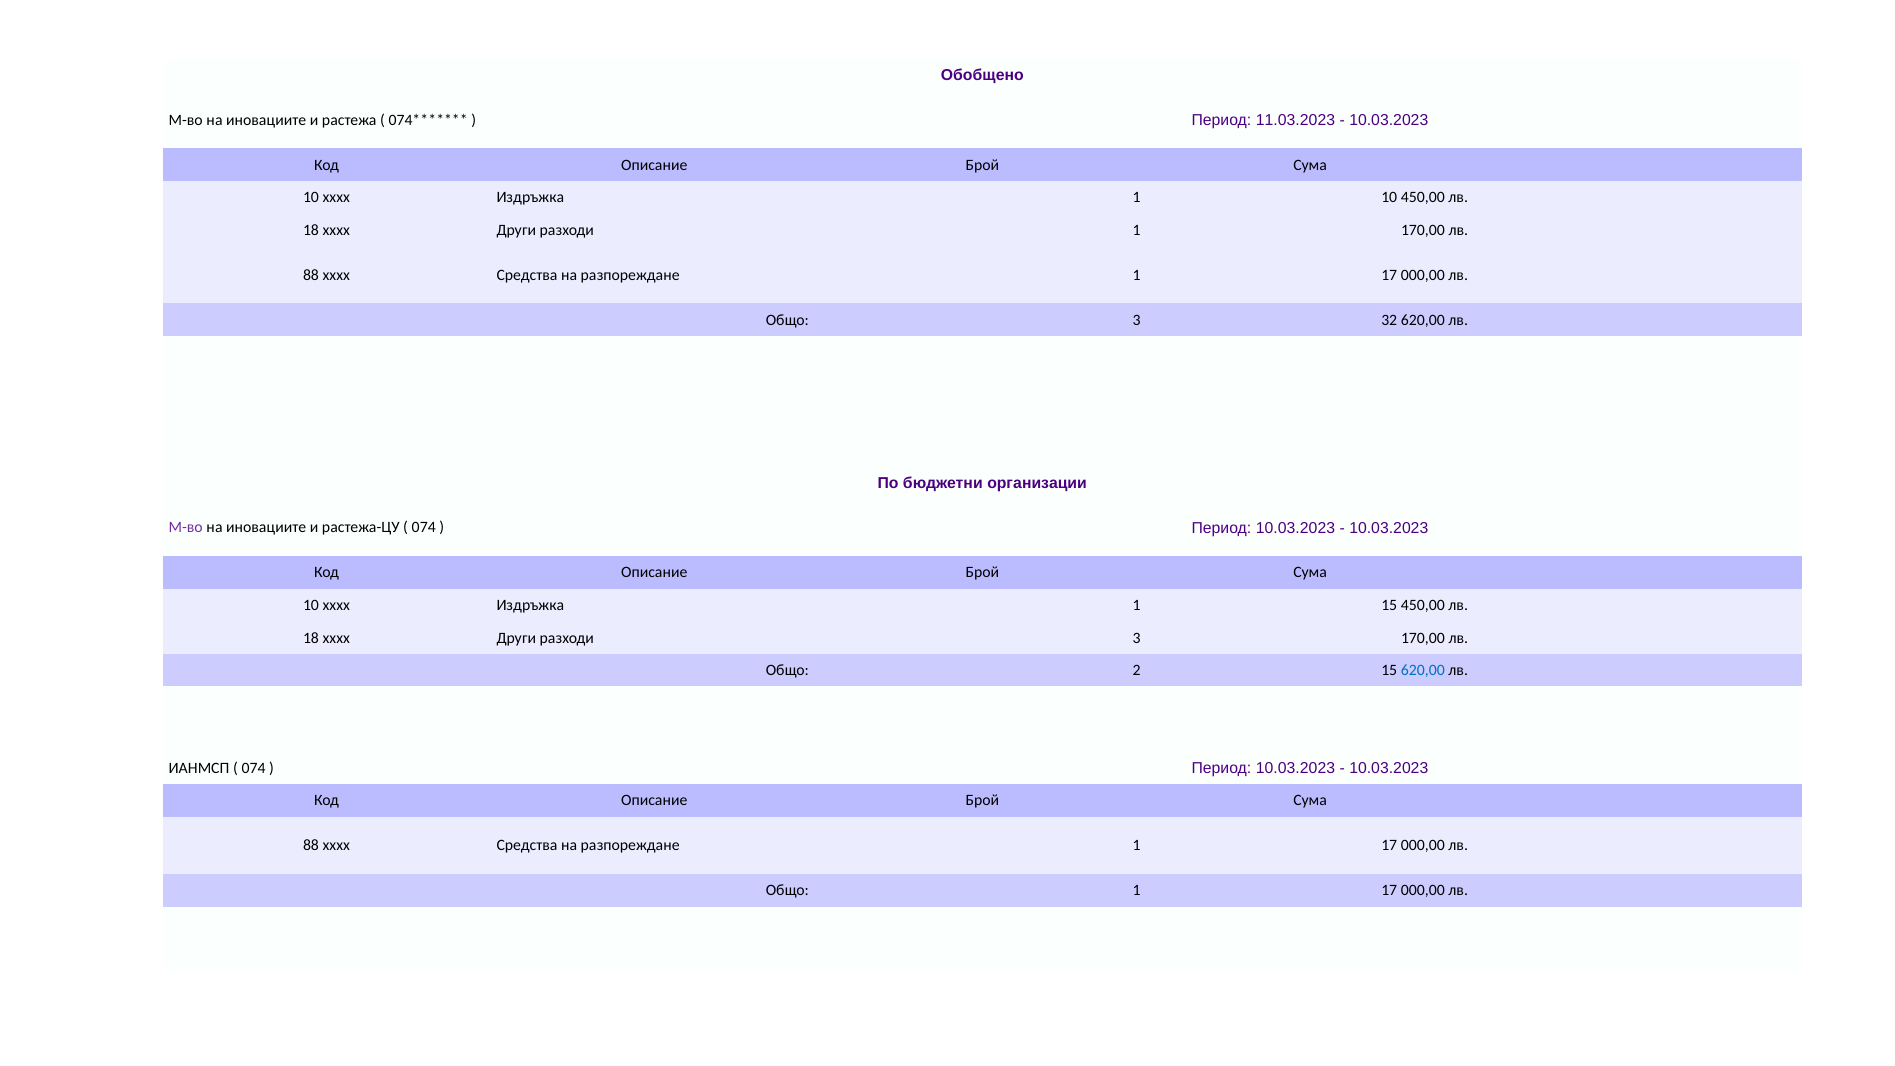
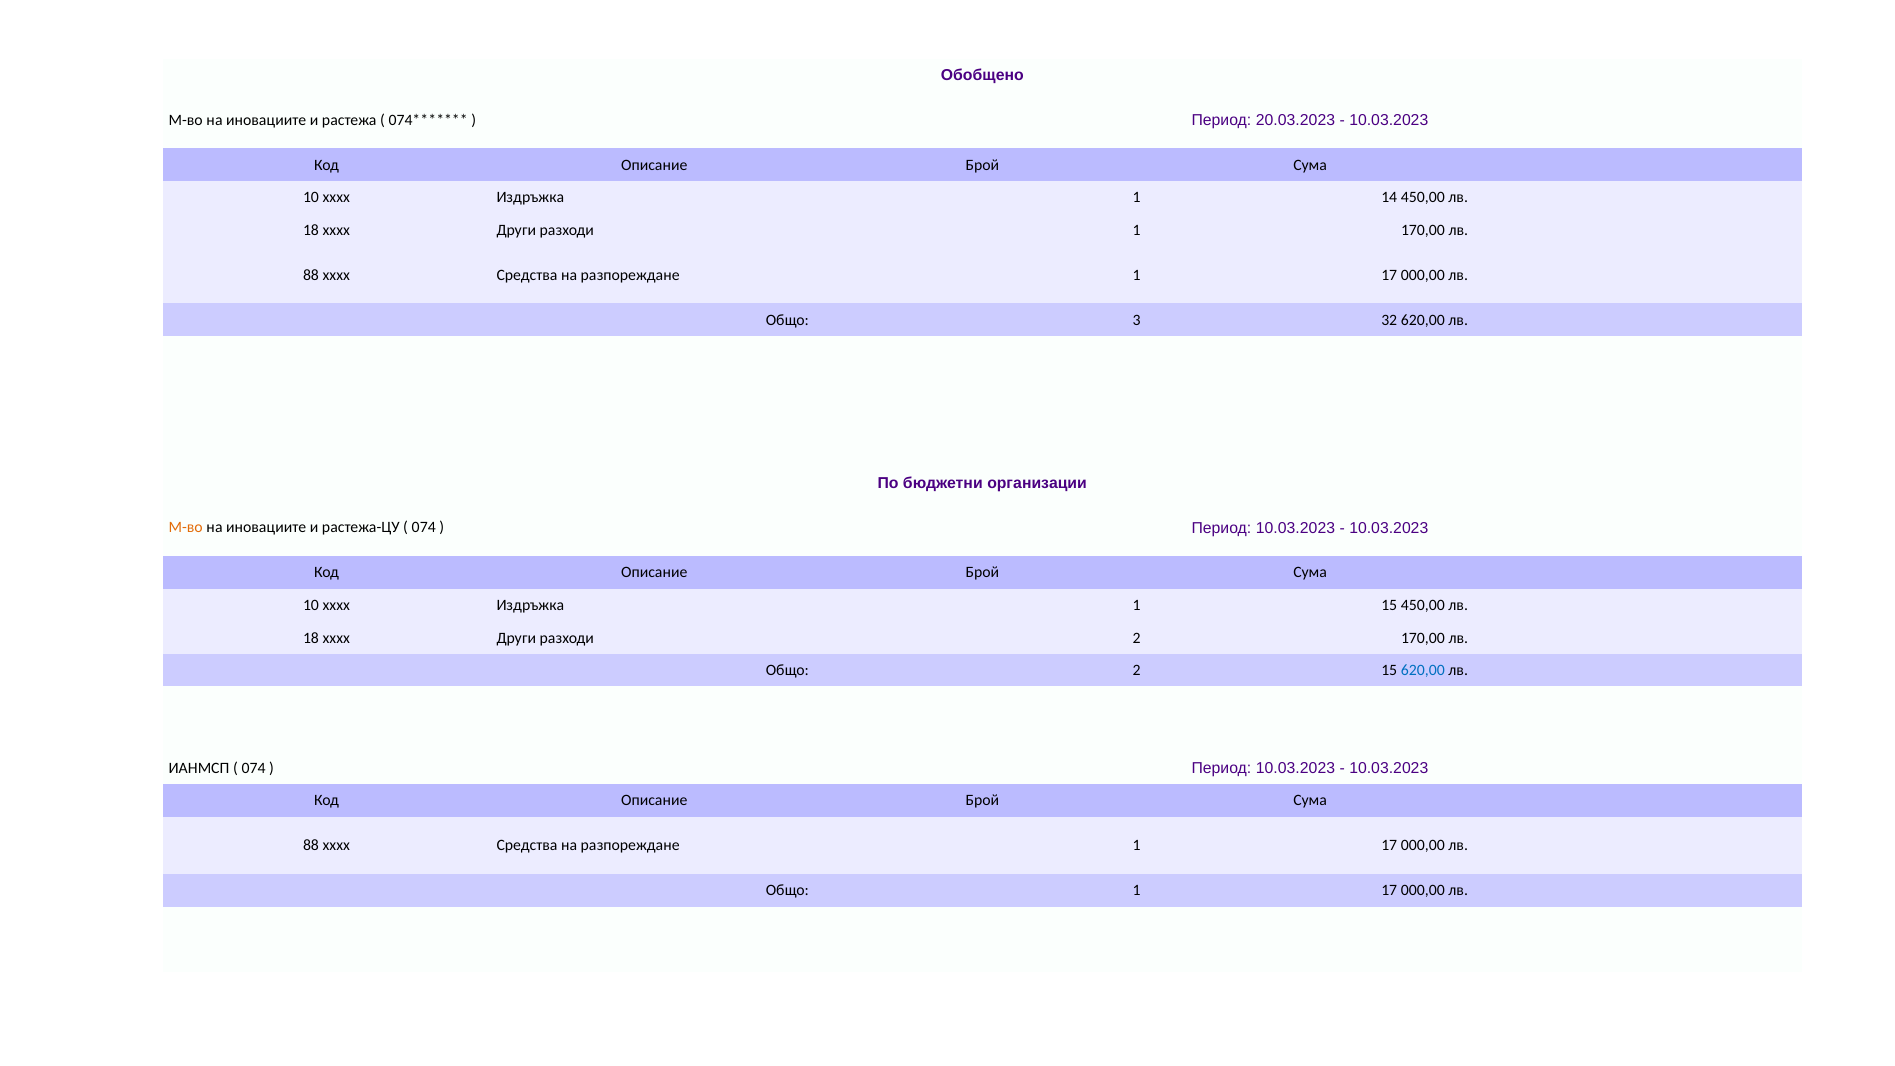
11.03.2023: 11.03.2023 -> 20.03.2023
1 10: 10 -> 14
М-во at (186, 528) colour: purple -> orange
разходи 3: 3 -> 2
